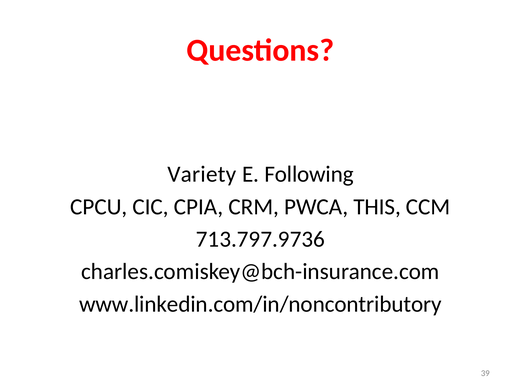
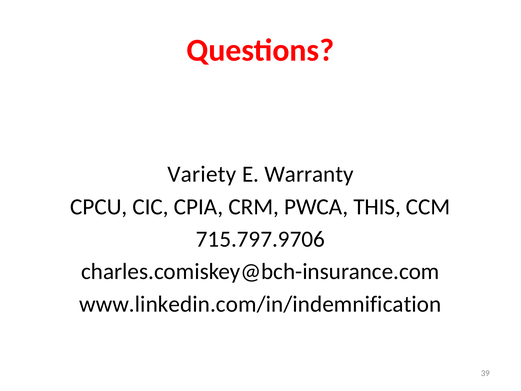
Following: Following -> Warranty
713.797.9736: 713.797.9736 -> 715.797.9706
www.linkedin.com/in/noncontributory: www.linkedin.com/in/noncontributory -> www.linkedin.com/in/indemnification
